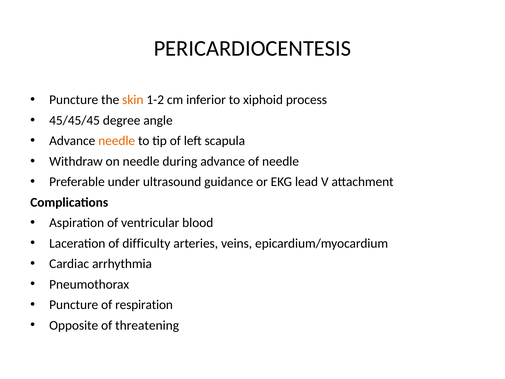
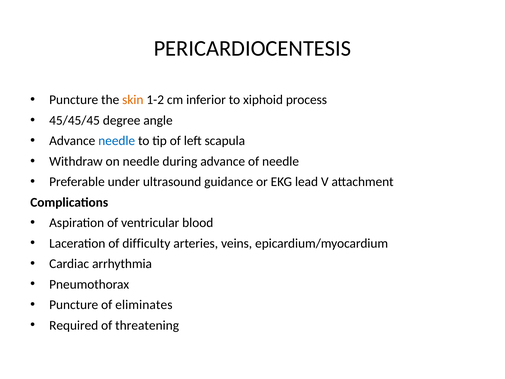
needle at (117, 141) colour: orange -> blue
respiration: respiration -> eliminates
Opposite: Opposite -> Required
